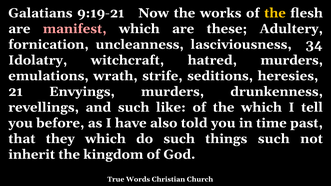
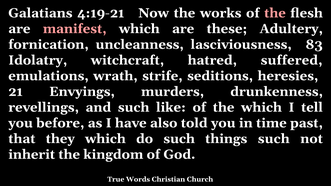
9:19-21: 9:19-21 -> 4:19-21
the at (275, 13) colour: yellow -> pink
34: 34 -> 83
hatred murders: murders -> suffered
